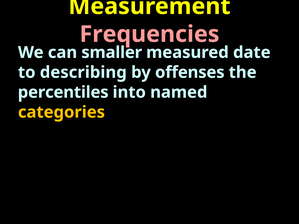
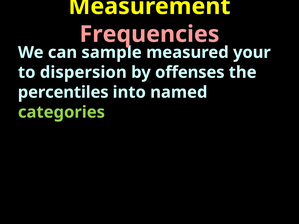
smaller: smaller -> sample
date: date -> your
describing: describing -> dispersion
categories colour: yellow -> light green
